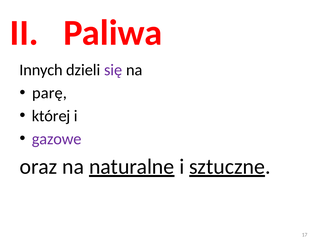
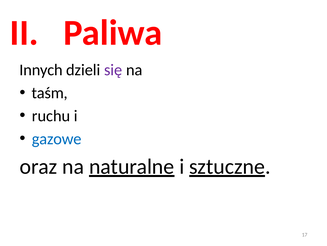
parę: parę -> taśm
której: której -> ruchu
gazowe colour: purple -> blue
